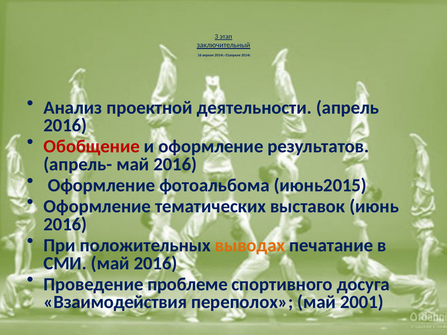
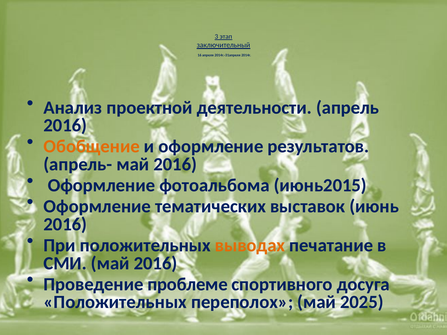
Обобщение colour: red -> orange
Взаимодействия at (115, 302): Взаимодействия -> Положительных
2001: 2001 -> 2025
